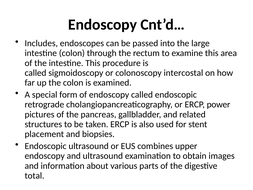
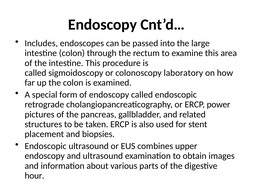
intercostal: intercostal -> laboratory
total: total -> hour
